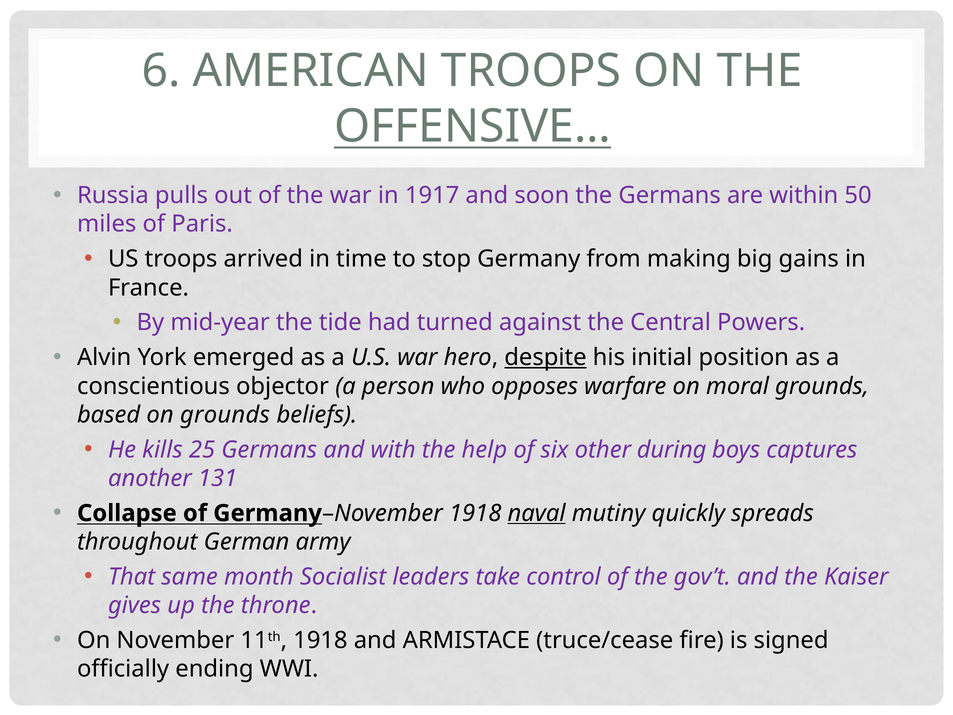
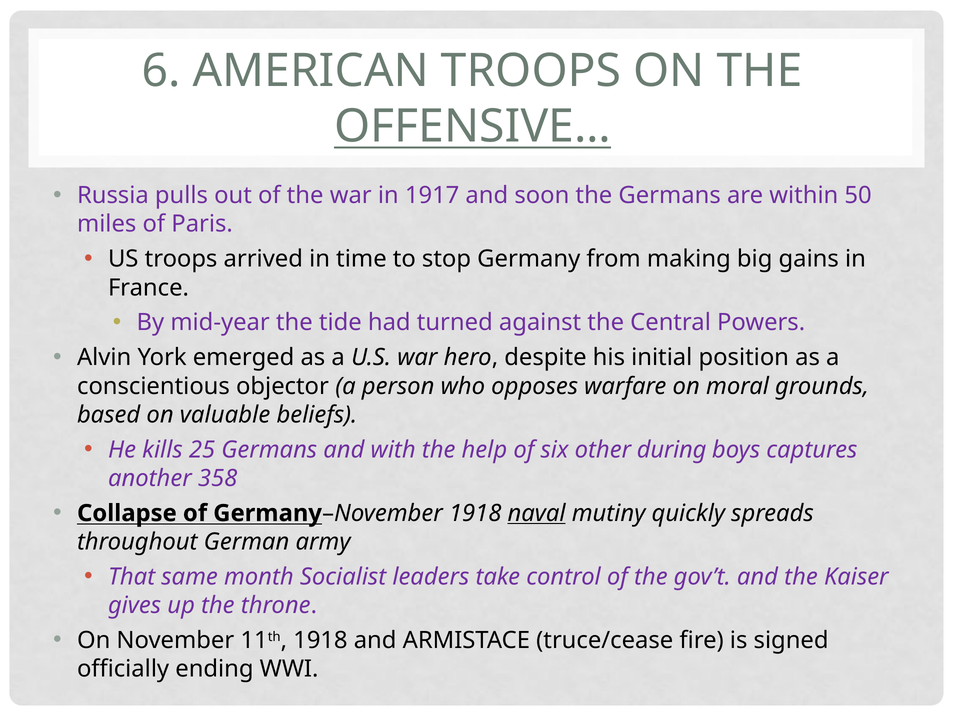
despite underline: present -> none
on grounds: grounds -> valuable
131: 131 -> 358
